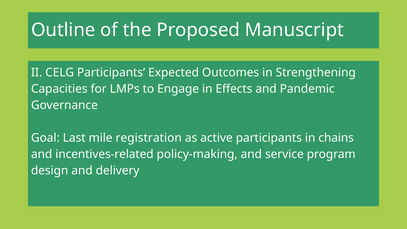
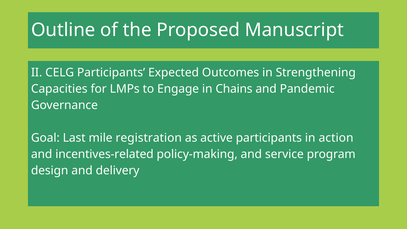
Effects: Effects -> Chains
chains: chains -> action
